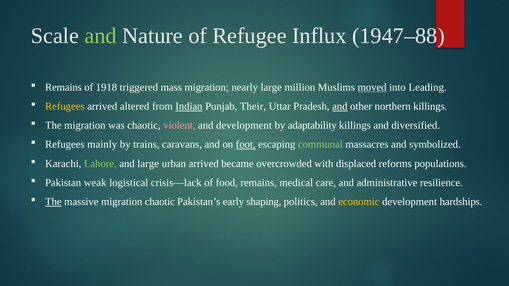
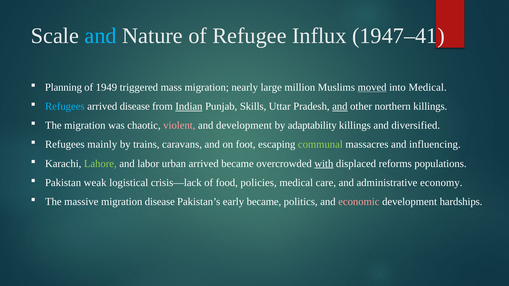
and at (101, 36) colour: light green -> light blue
1947–88: 1947–88 -> 1947–41
Remains at (63, 87): Remains -> Planning
1918: 1918 -> 1949
into Leading: Leading -> Medical
Refugees at (65, 106) colour: yellow -> light blue
arrived altered: altered -> disease
Their: Their -> Skills
foot underline: present -> none
symbolized: symbolized -> influencing
and large: large -> labor
with underline: none -> present
food remains: remains -> policies
resilience: resilience -> economy
The at (53, 202) underline: present -> none
migration chaotic: chaotic -> disease
early shaping: shaping -> became
economic colour: yellow -> pink
